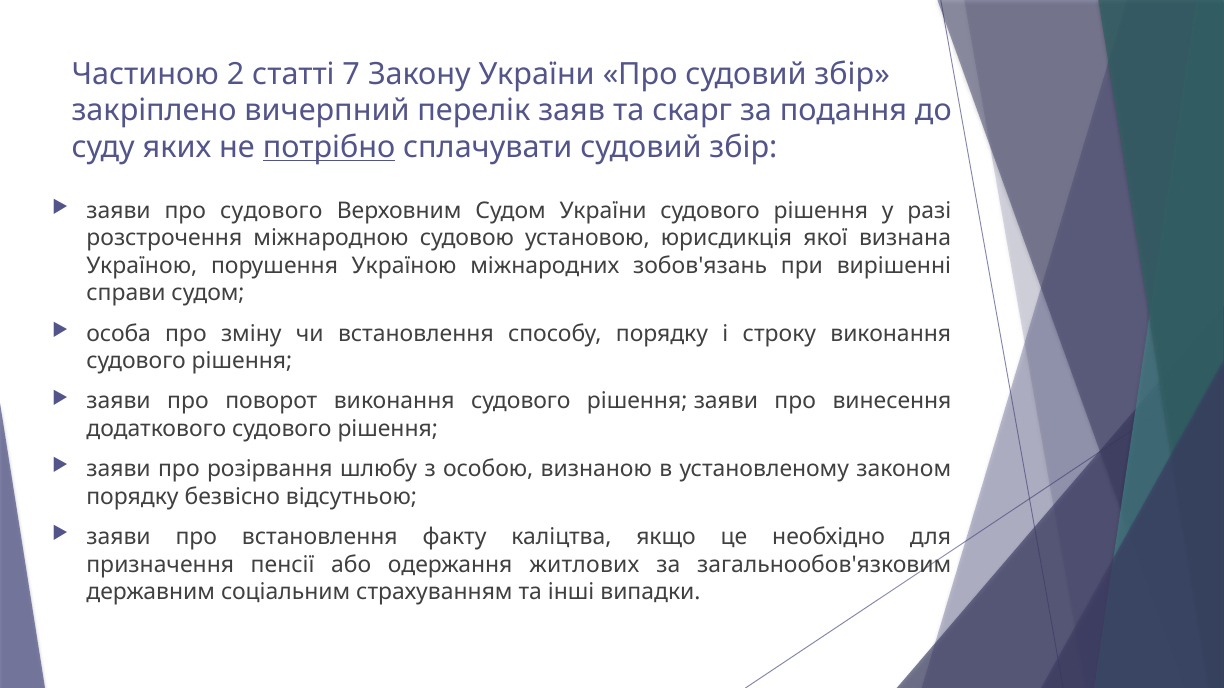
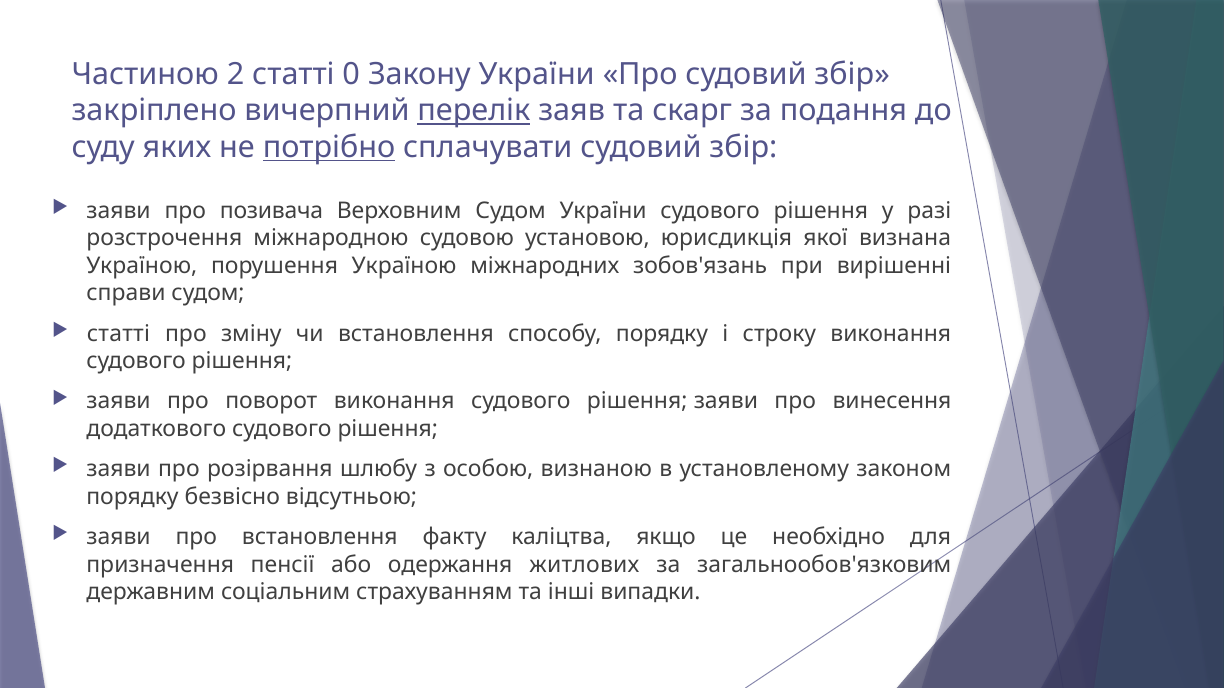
7: 7 -> 0
перелік underline: none -> present
про судового: судового -> позивача
особа at (119, 334): особа -> статті
